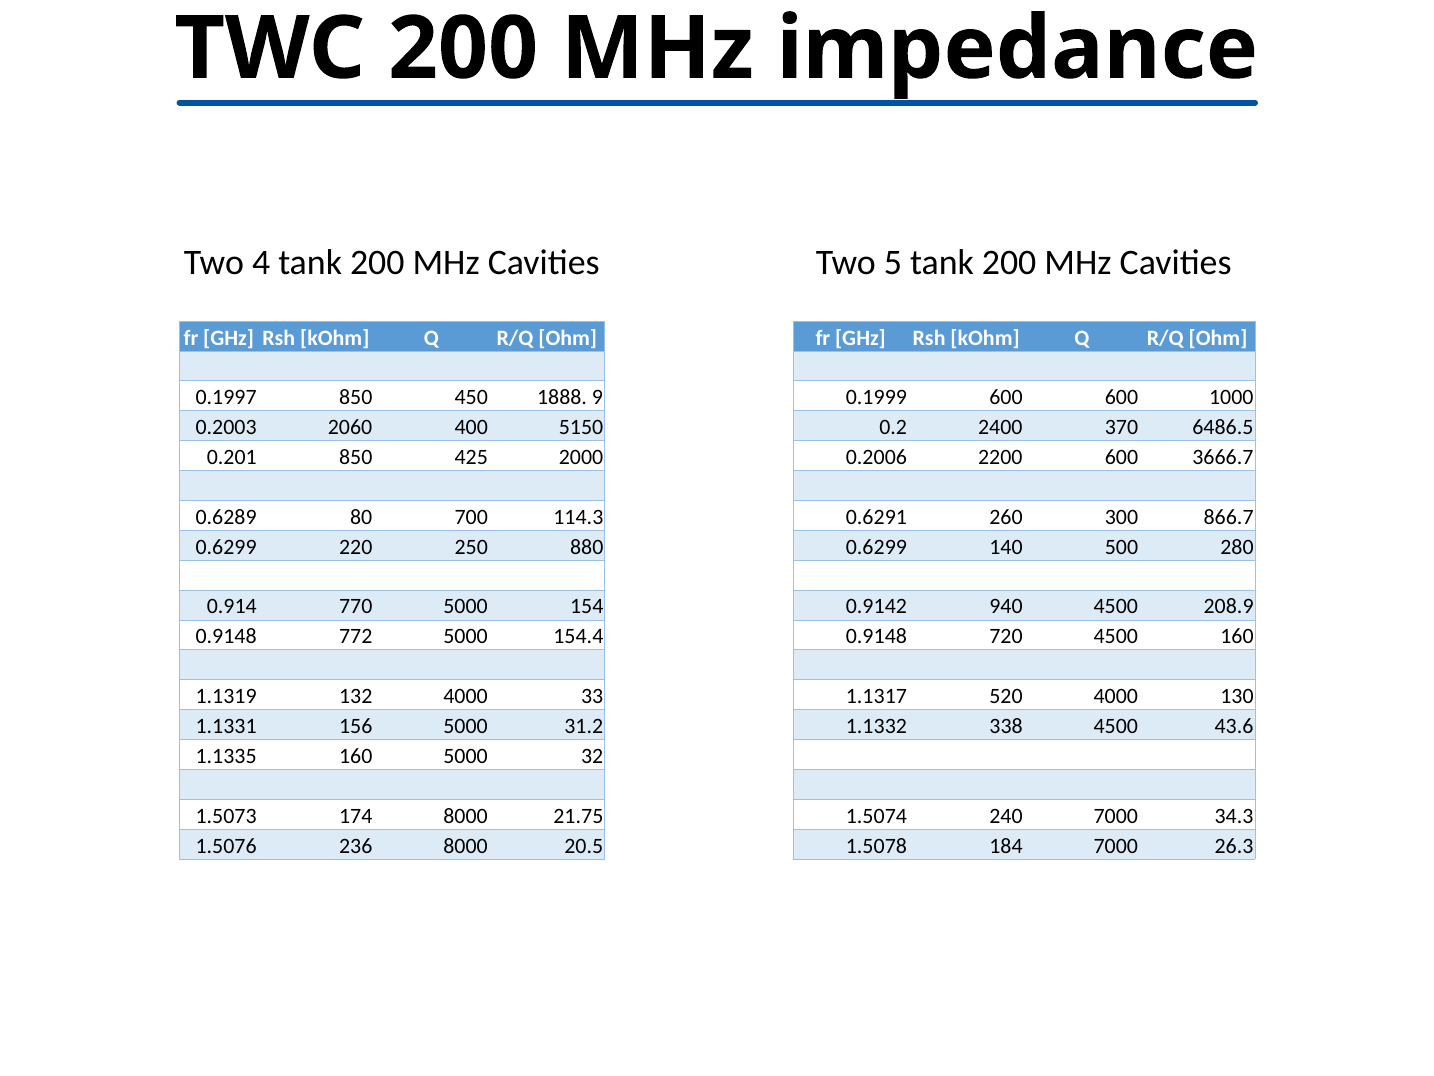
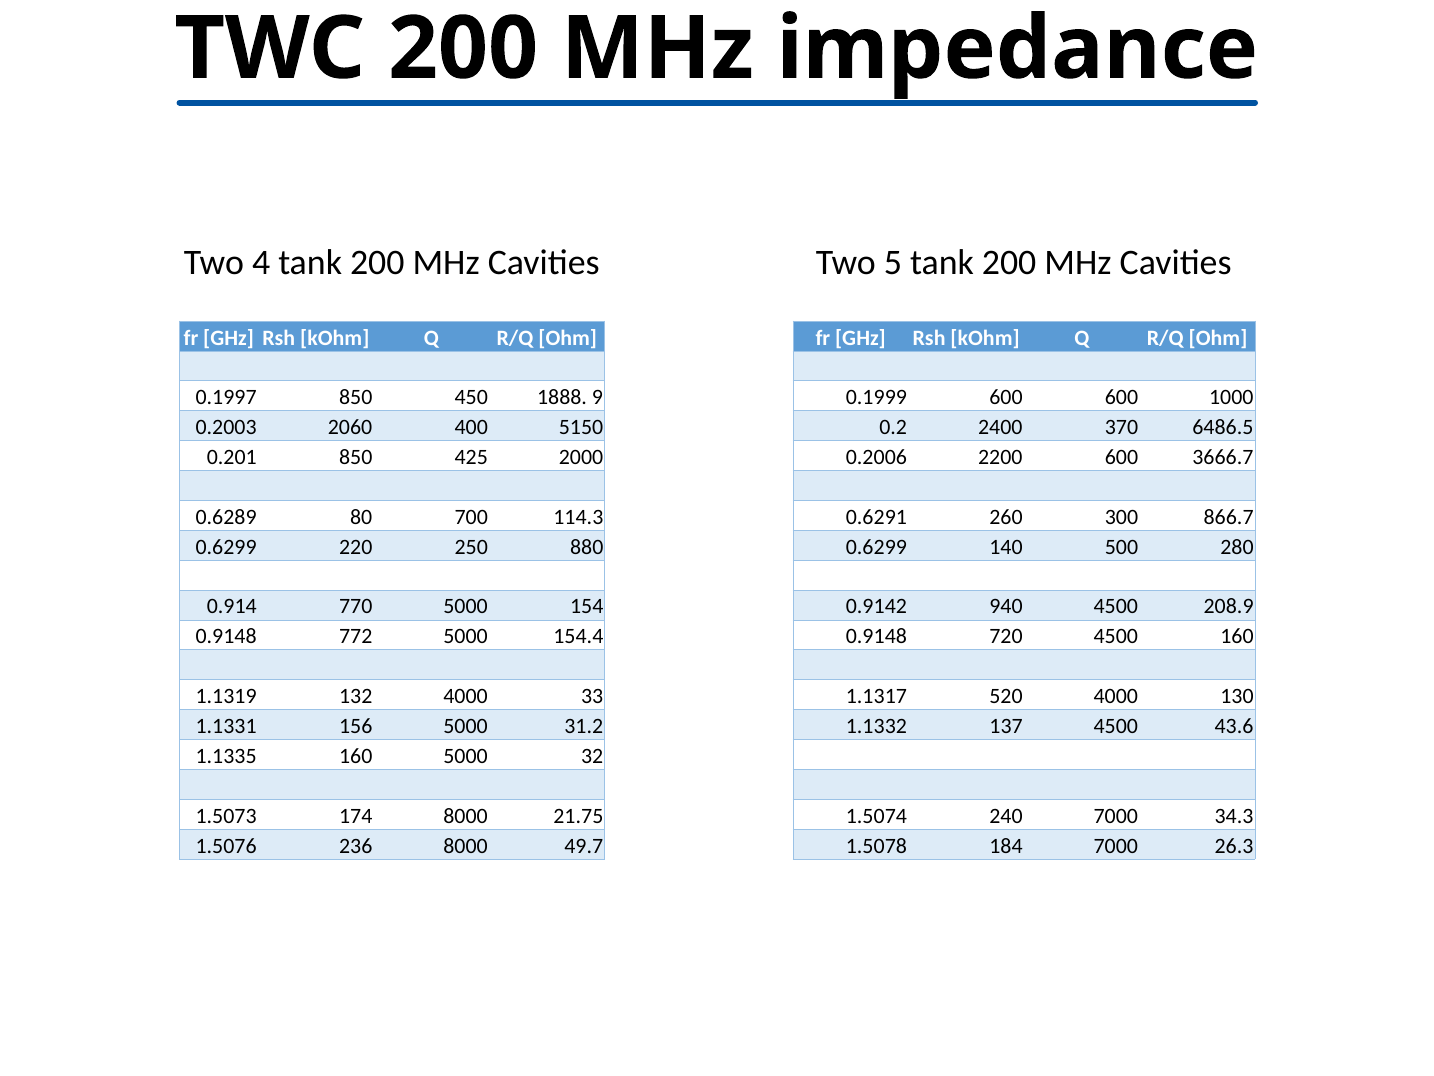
338: 338 -> 137
20.5: 20.5 -> 49.7
